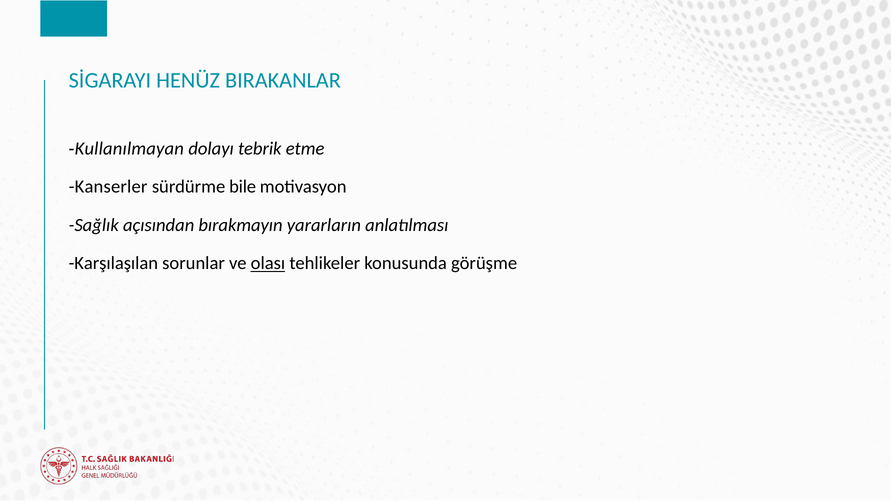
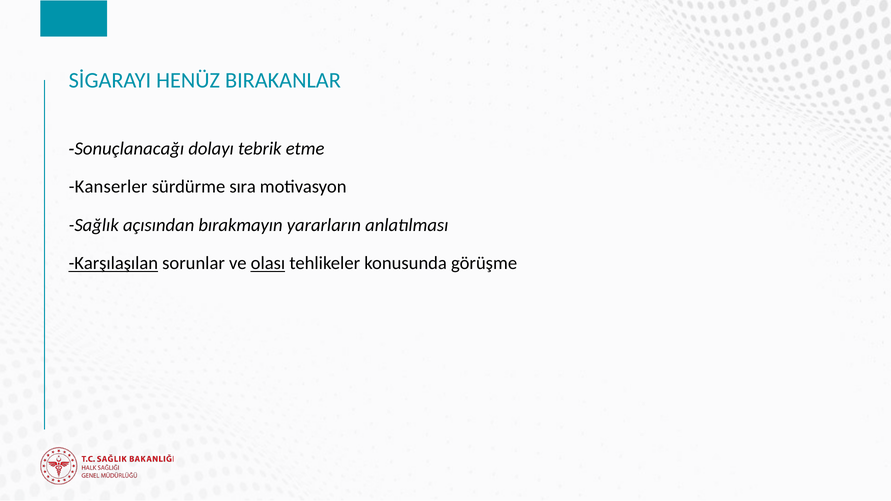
Kullanılmayan: Kullanılmayan -> Sonuçlanacağı
bile: bile -> sıra
Karşılaşılan underline: none -> present
